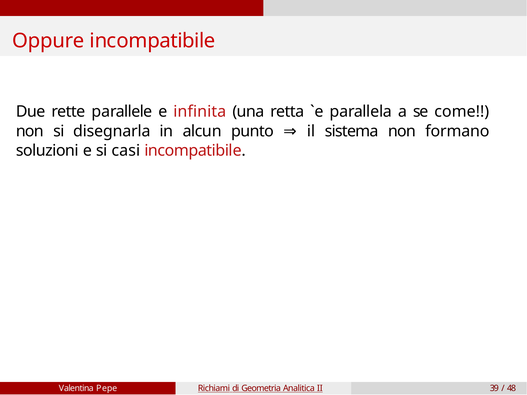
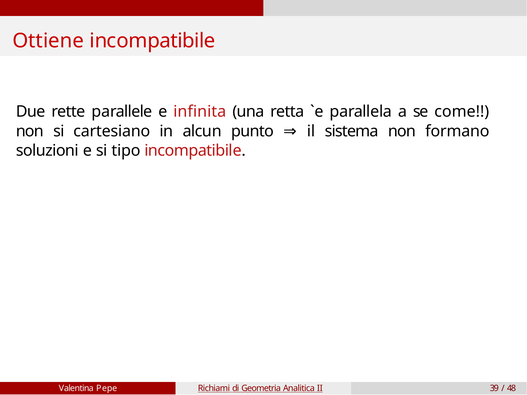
Oppure: Oppure -> Ottiene
disegnarla: disegnarla -> cartesiano
casi: casi -> tipo
